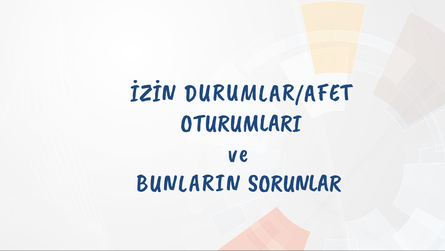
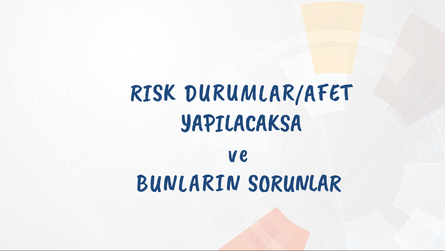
İZİN: İZİN -> RISK
OTURUMLARI: OTURUMLARI -> YAPILACAKSA
